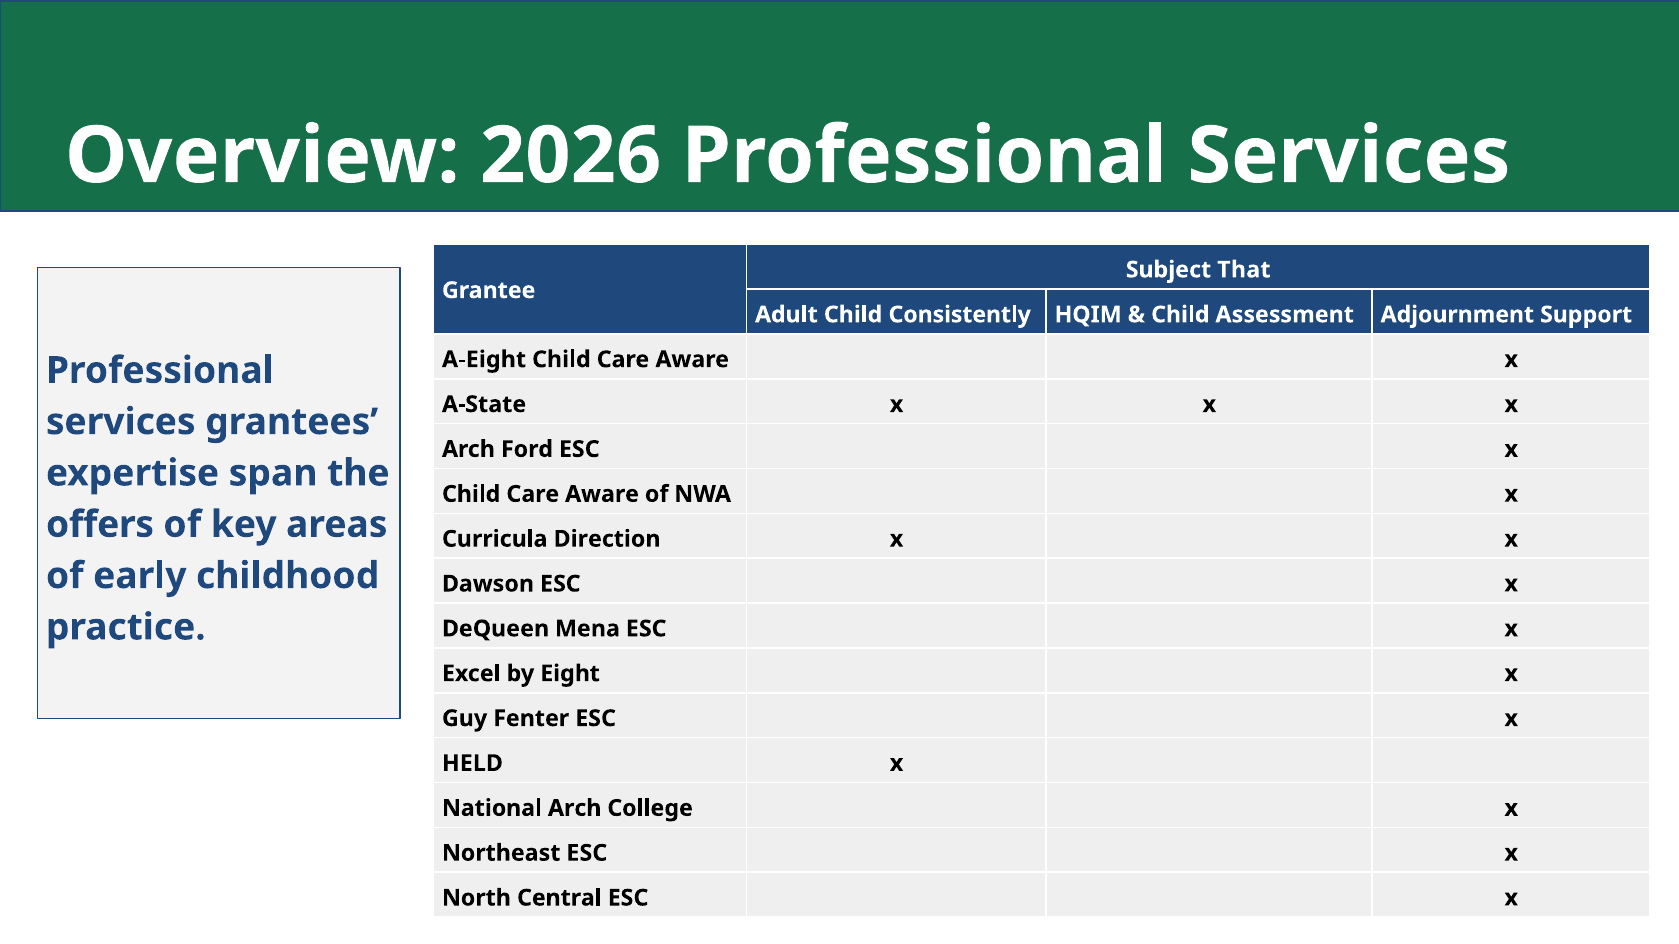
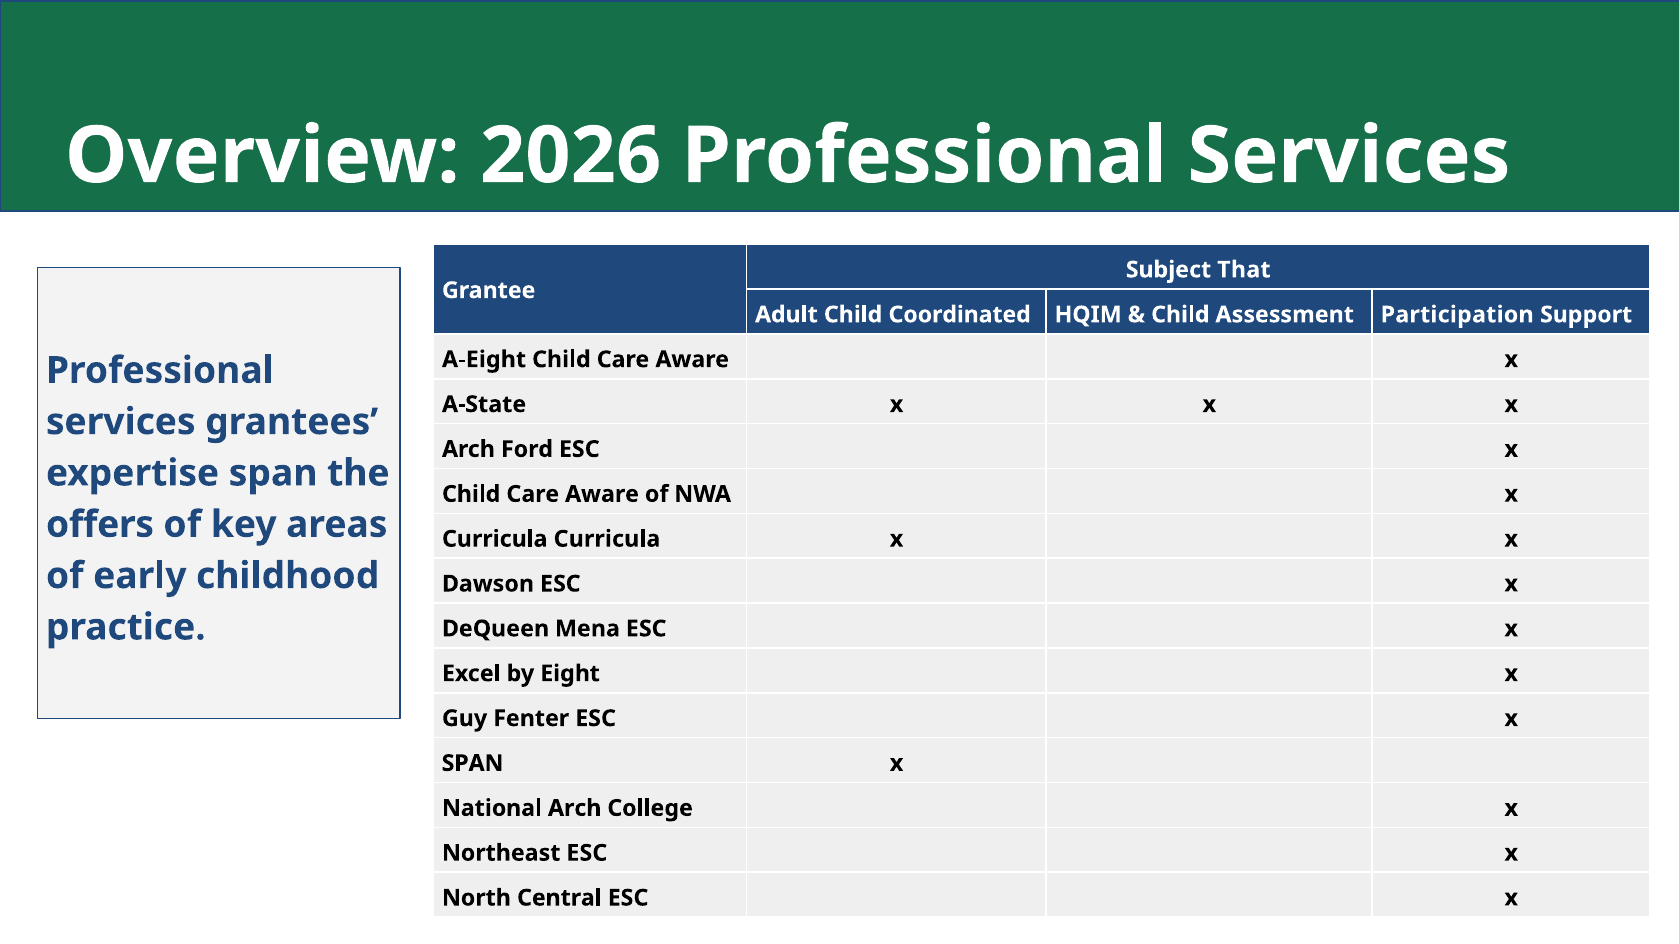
Consistently: Consistently -> Coordinated
Adjournment: Adjournment -> Participation
Curricula Direction: Direction -> Curricula
HELD at (472, 764): HELD -> SPAN
